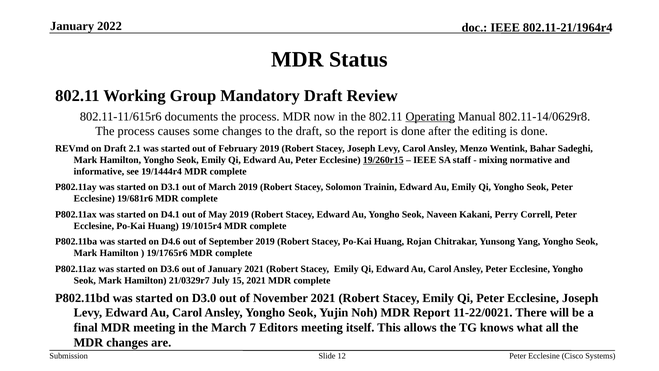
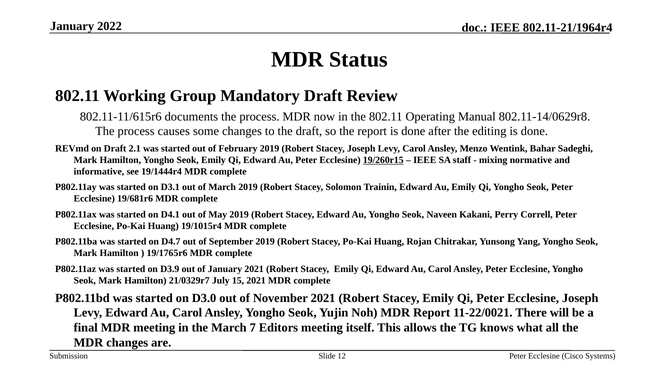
Operating underline: present -> none
D4.6: D4.6 -> D4.7
D3.6: D3.6 -> D3.9
